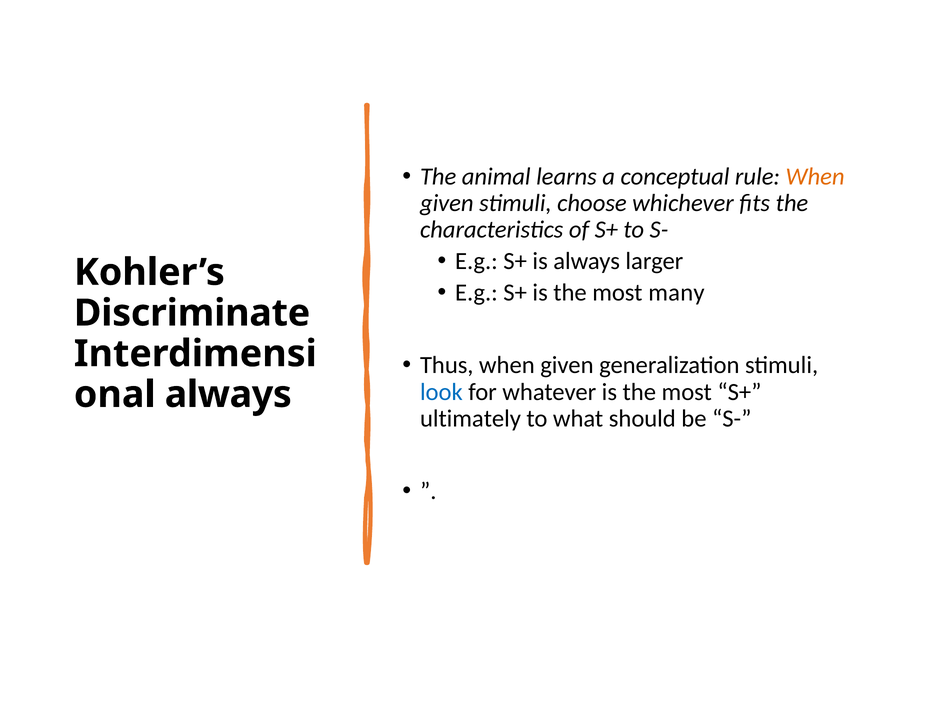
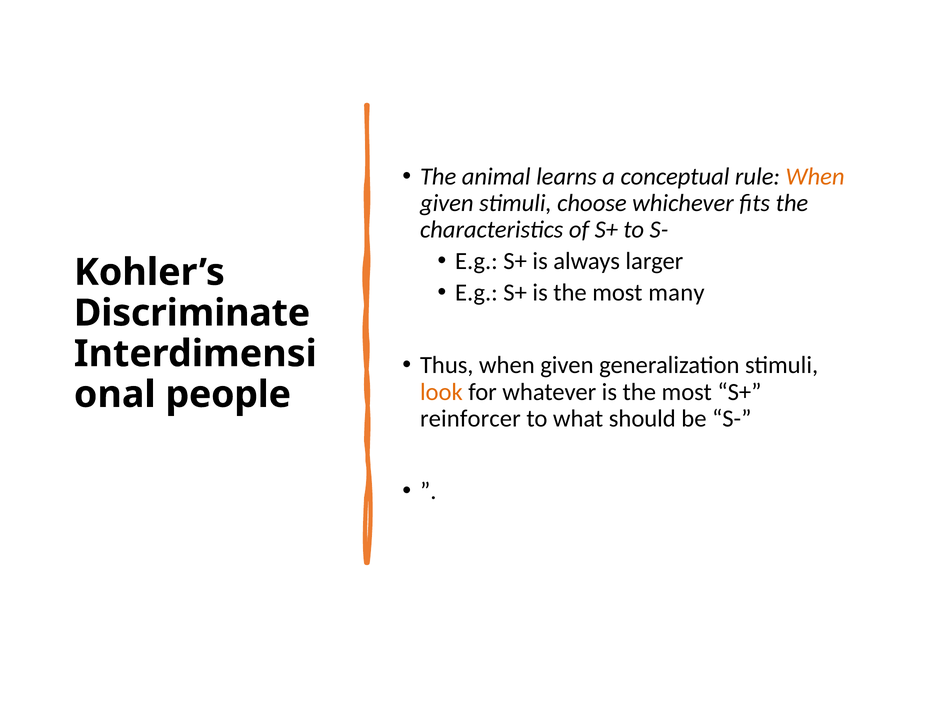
look colour: blue -> orange
always at (228, 395): always -> people
ultimately: ultimately -> reinforcer
